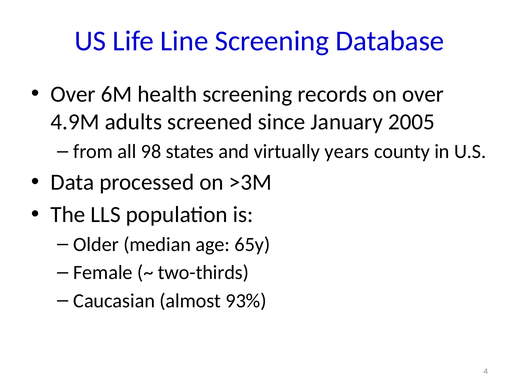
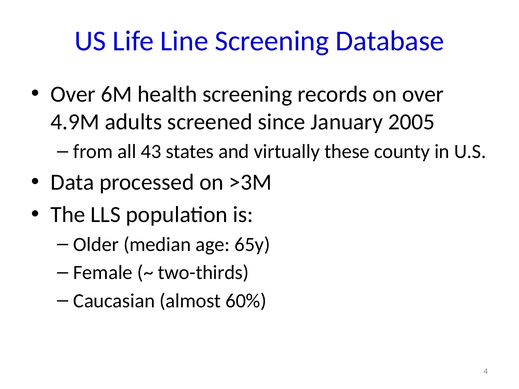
98: 98 -> 43
years: years -> these
93%: 93% -> 60%
